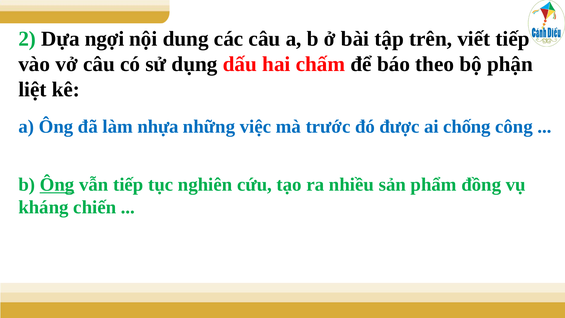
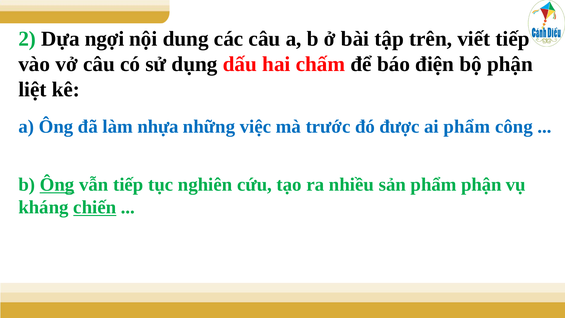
theo: theo -> điện
ai chống: chống -> phẩm
phẩm đồng: đồng -> phận
chiến underline: none -> present
